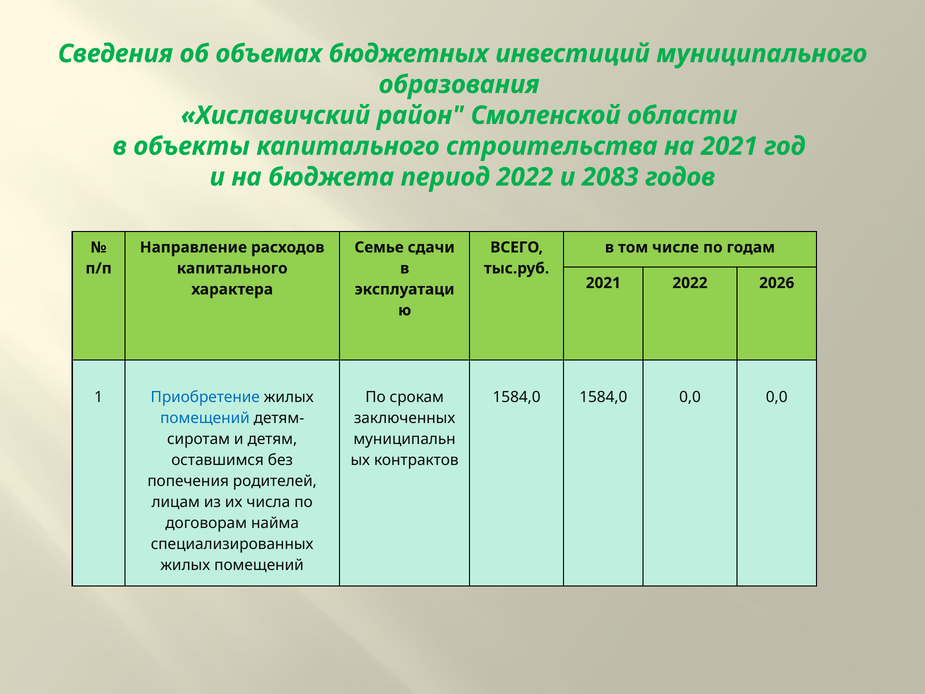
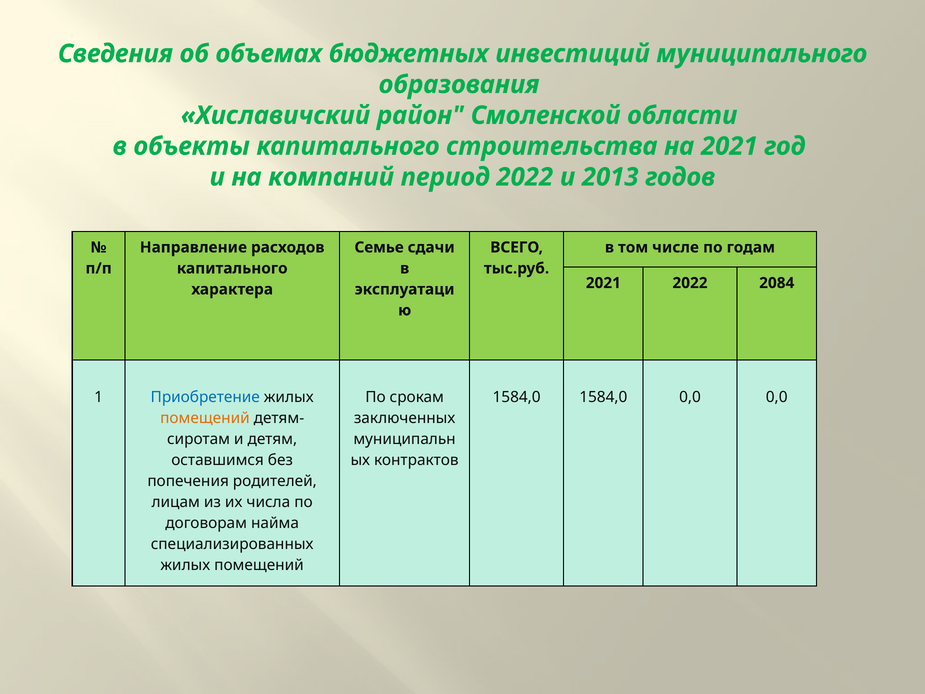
бюджета: бюджета -> компаний
2083: 2083 -> 2013
2026: 2026 -> 2084
помещений at (205, 418) colour: blue -> orange
